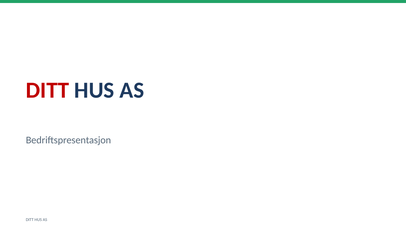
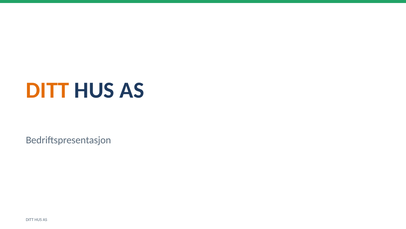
DITT at (47, 90) colour: red -> orange
